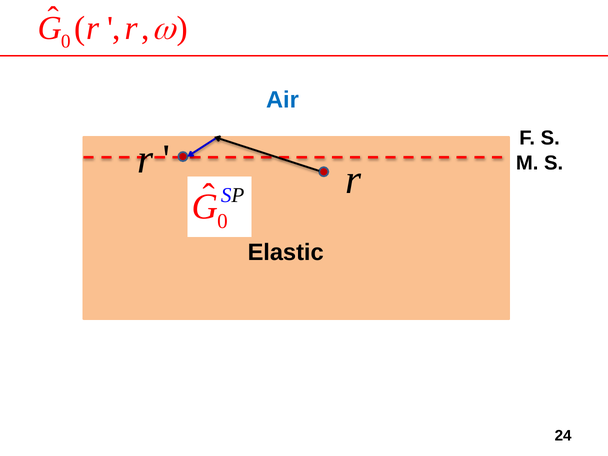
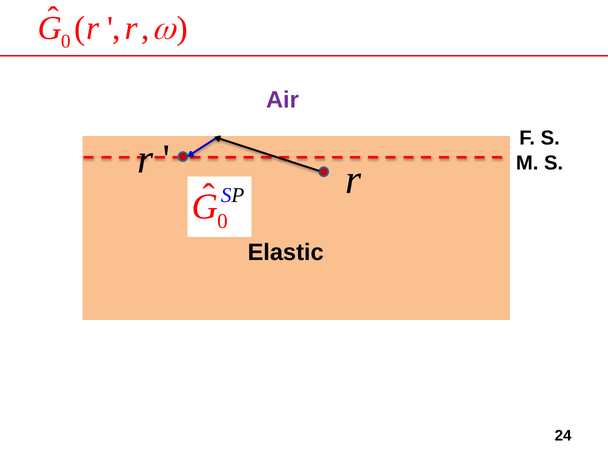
Air colour: blue -> purple
